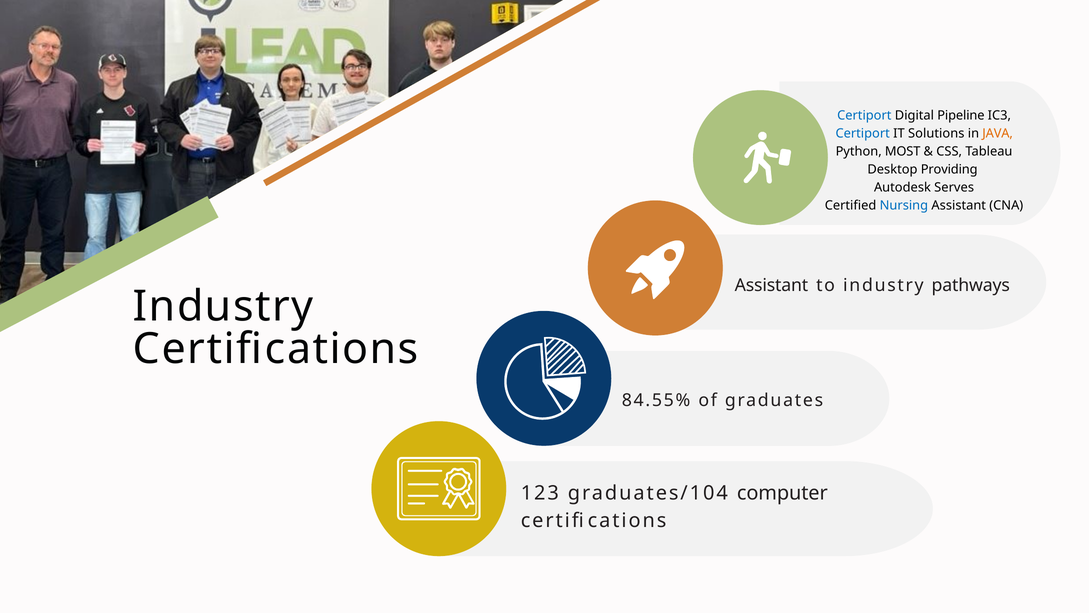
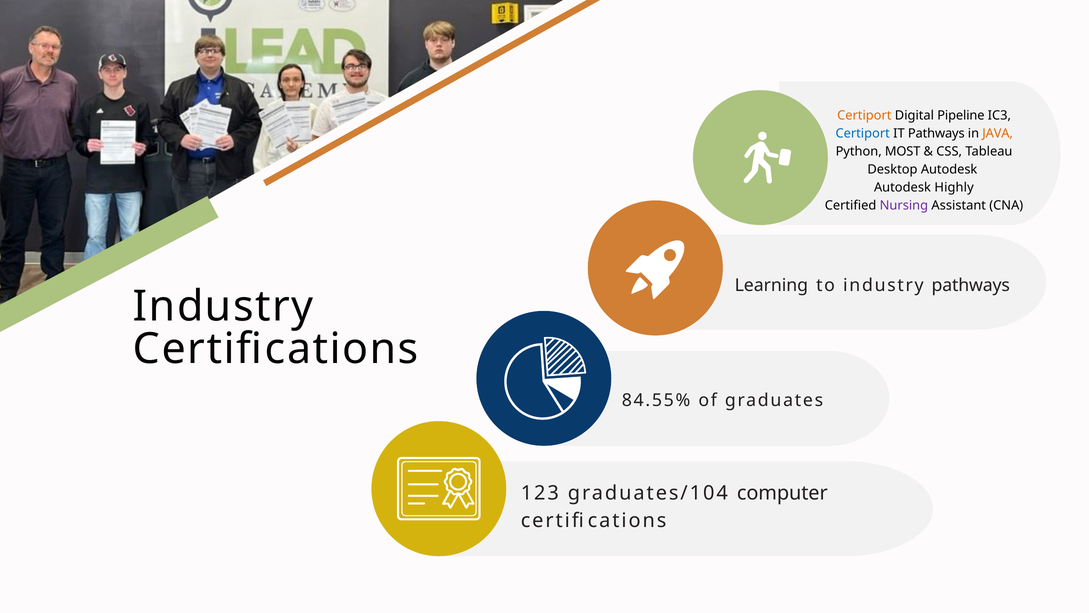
Certiport at (864, 116) colour: blue -> orange
IT Solutions: Solutions -> Pathways
Desktop Providing: Providing -> Autodesk
Serves: Serves -> Highly
Nursing colour: blue -> purple
Assistant at (771, 285): Assistant -> Learning
